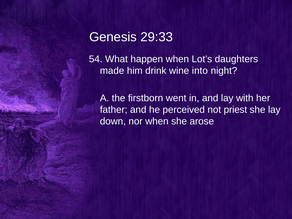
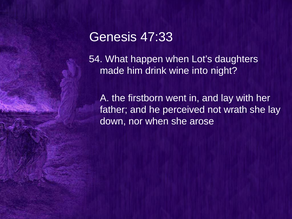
29:33: 29:33 -> 47:33
priest: priest -> wrath
